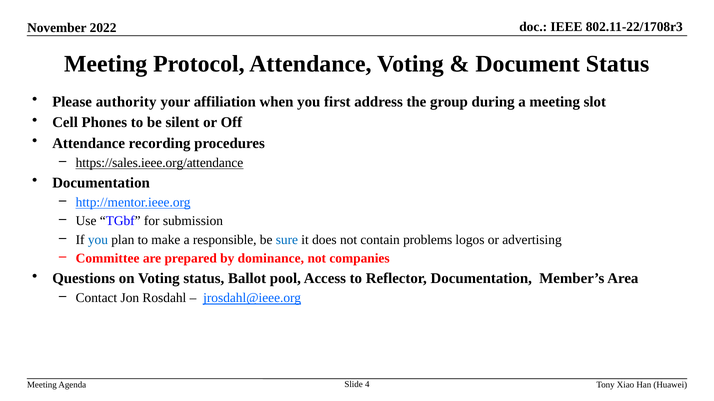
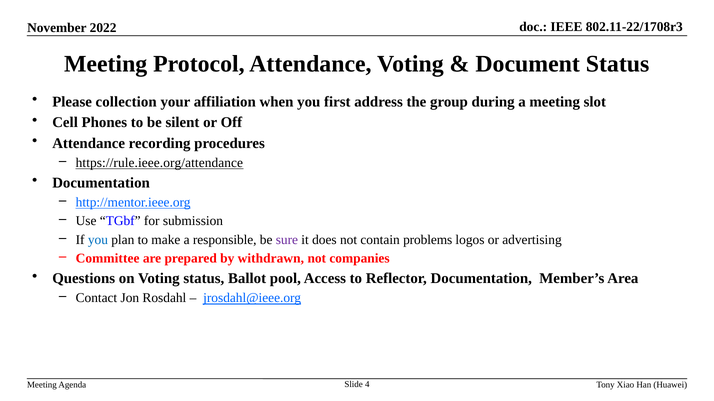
authority: authority -> collection
https://sales.ieee.org/attendance: https://sales.ieee.org/attendance -> https://rule.ieee.org/attendance
sure colour: blue -> purple
dominance: dominance -> withdrawn
